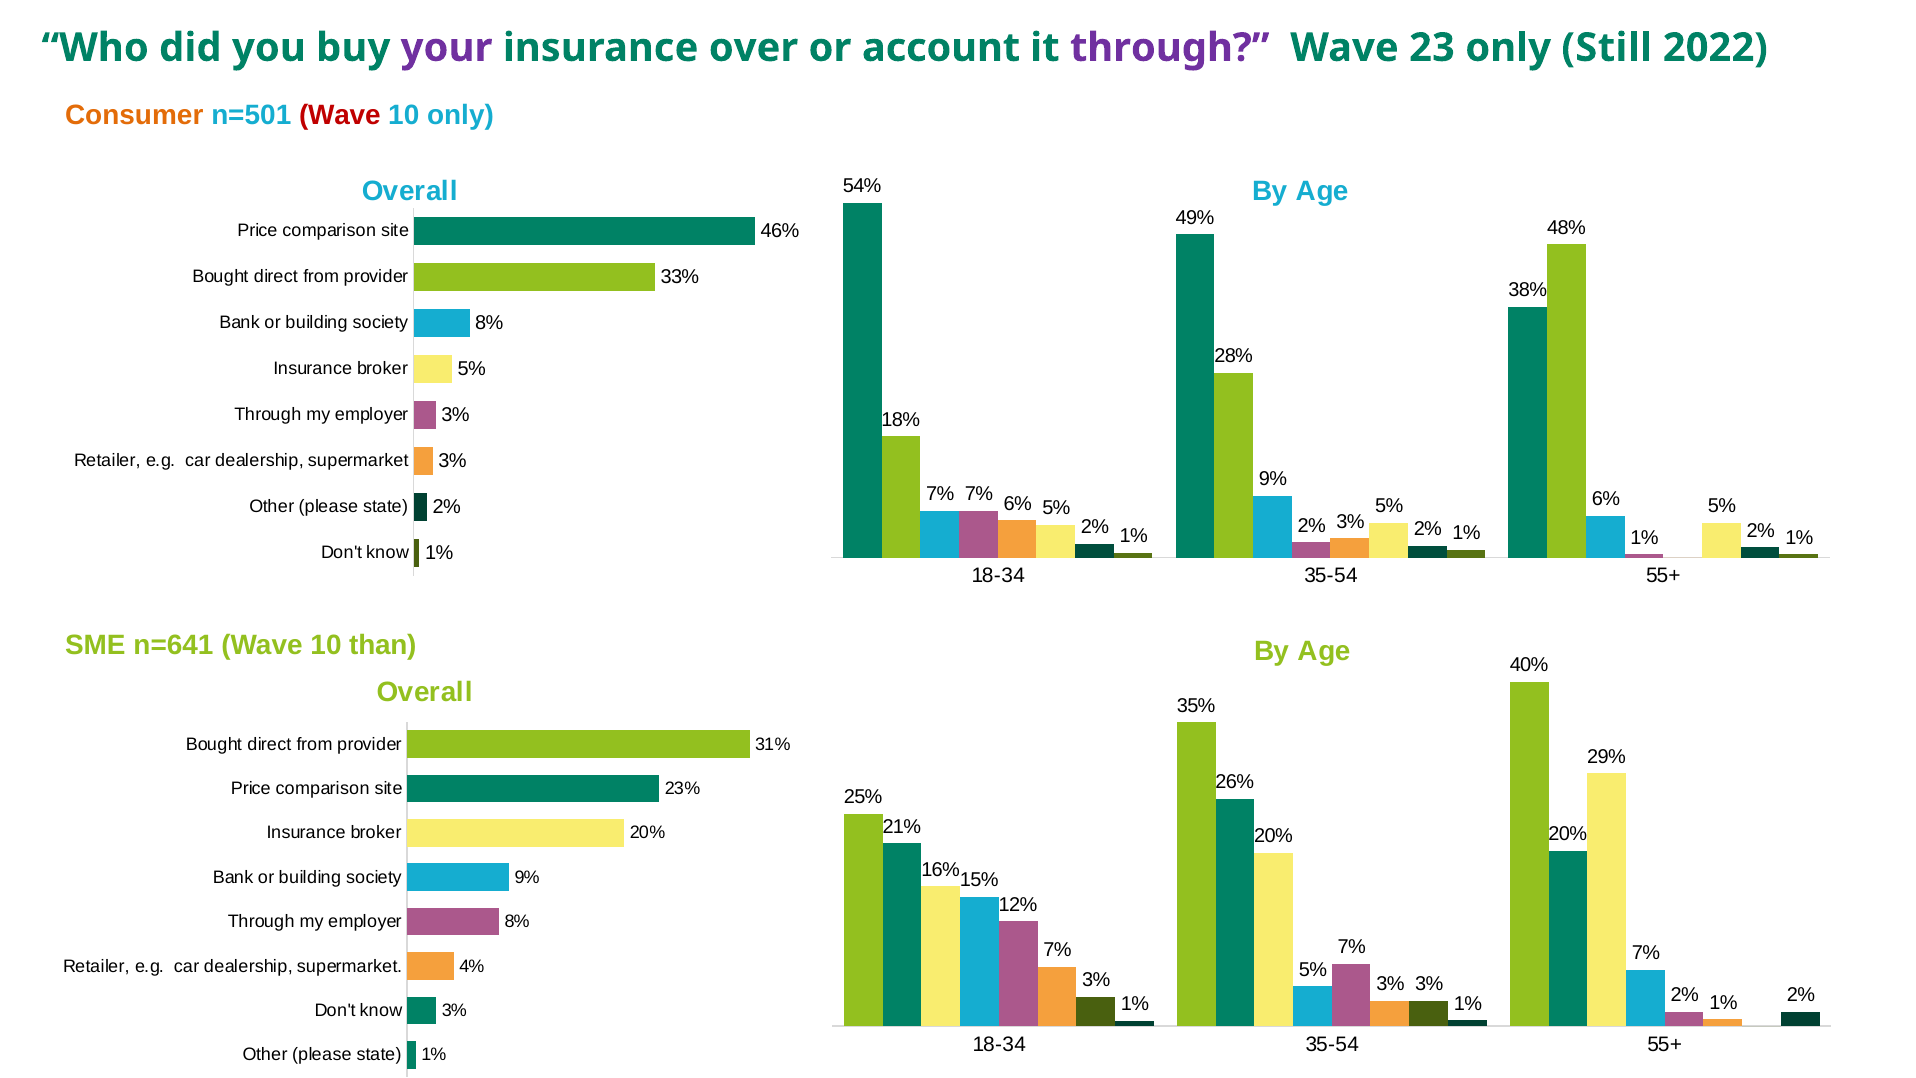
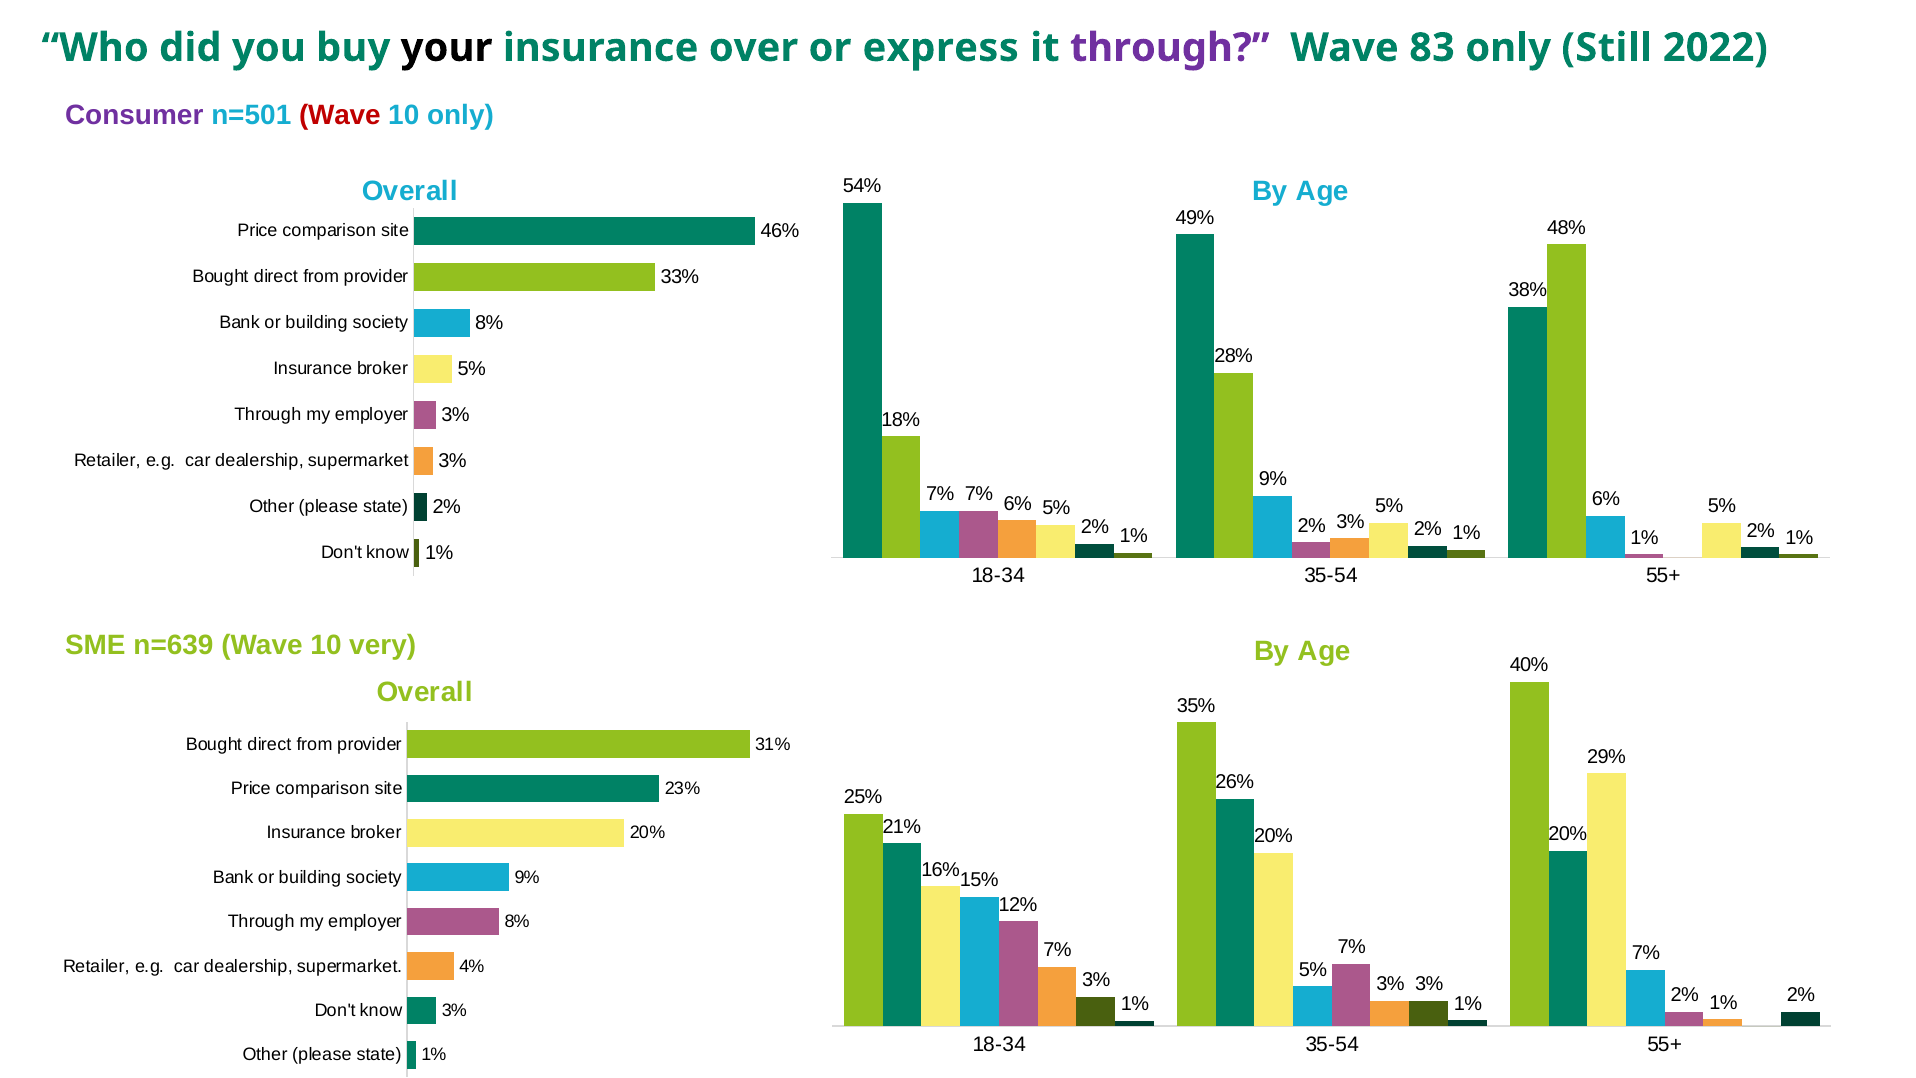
your colour: purple -> black
account: account -> express
23: 23 -> 83
Consumer colour: orange -> purple
n=641: n=641 -> n=639
than: than -> very
